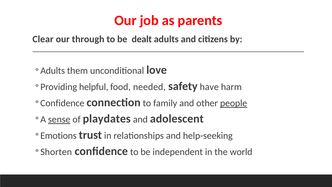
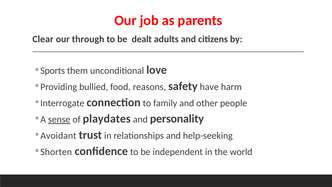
Adults at (53, 71): Adults -> Sports
helpful: helpful -> bullied
needed: needed -> reasons
Confidence at (62, 103): Confidence -> Interrogate
people underline: present -> none
adolescent: adolescent -> personality
Emotions: Emotions -> Avoidant
